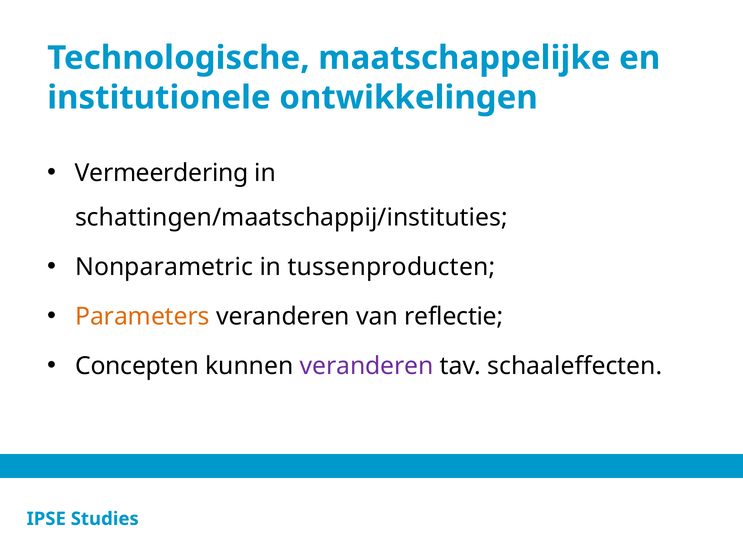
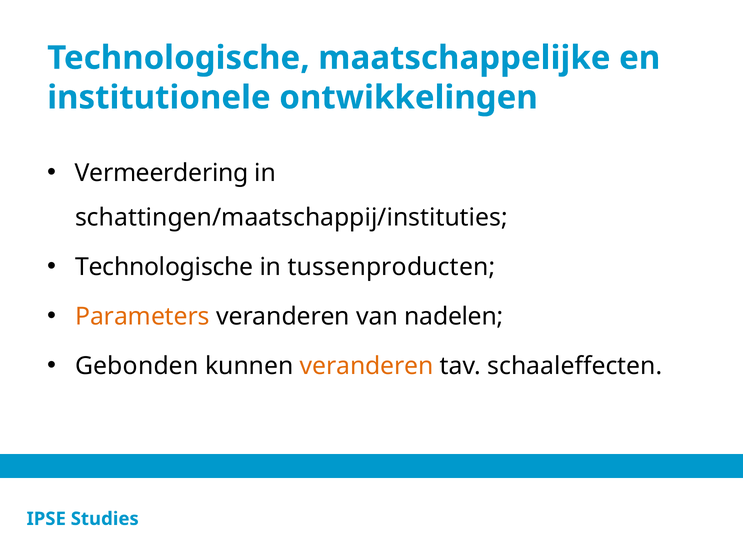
Nonparametric at (164, 267): Nonparametric -> Technologische
reflectie: reflectie -> nadelen
Concepten: Concepten -> Gebonden
veranderen at (367, 366) colour: purple -> orange
